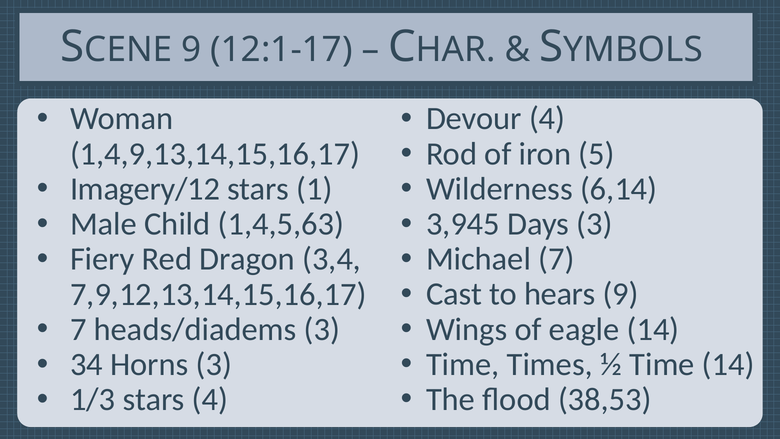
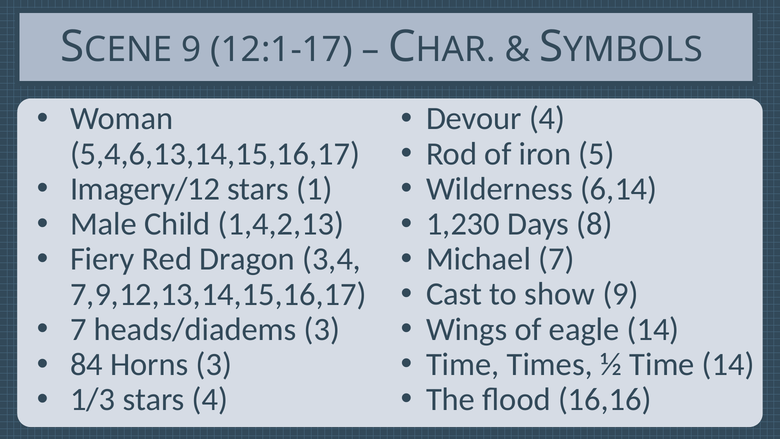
1,4,9,13,14,15,16,17: 1,4,9,13,14,15,16,17 -> 5,4,6,13,14,15,16,17
3,945: 3,945 -> 1,230
Days 3: 3 -> 8
1,4,5,63: 1,4,5,63 -> 1,4,2,13
hears: hears -> show
34: 34 -> 84
38,53: 38,53 -> 16,16
